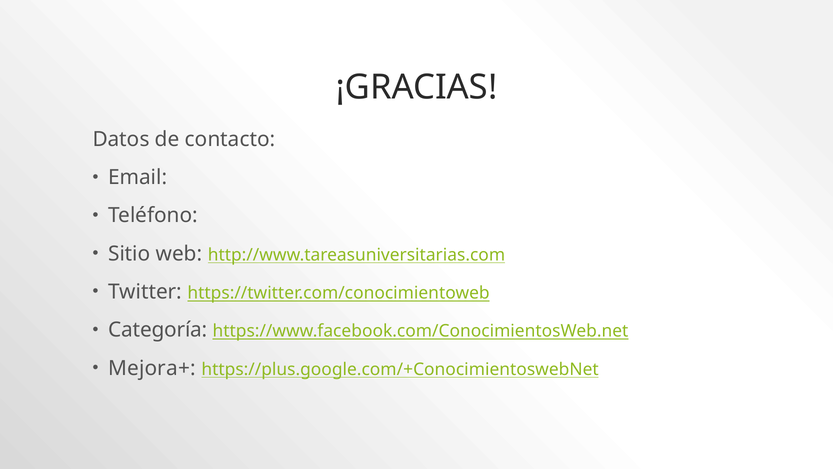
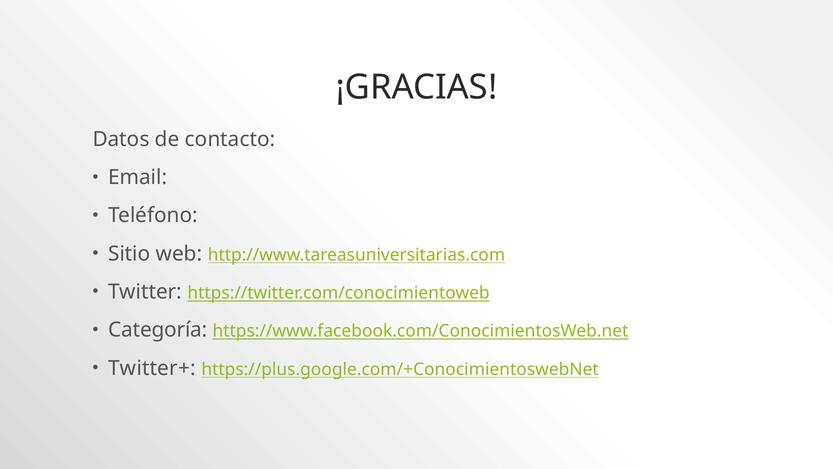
Mejora+: Mejora+ -> Twitter+
